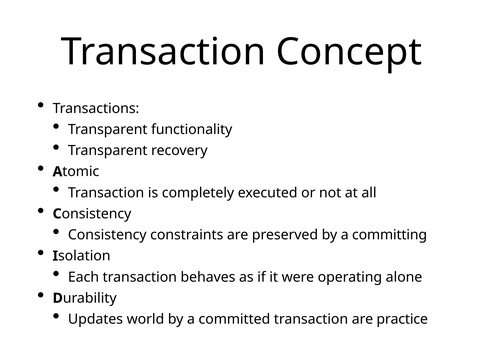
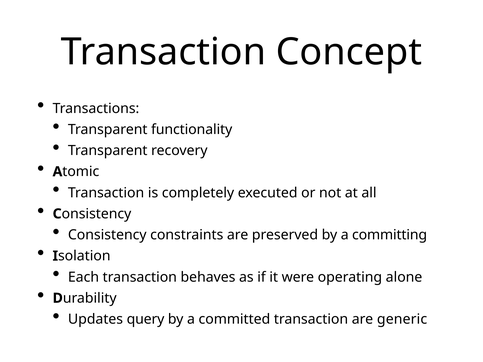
world: world -> query
practice: practice -> generic
